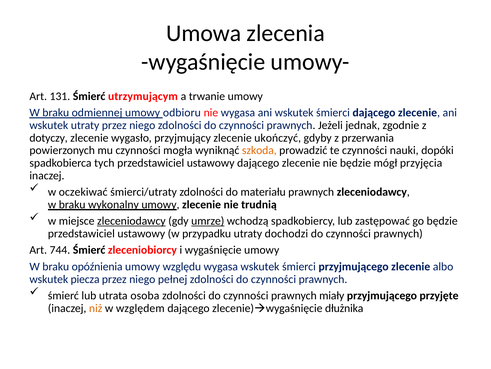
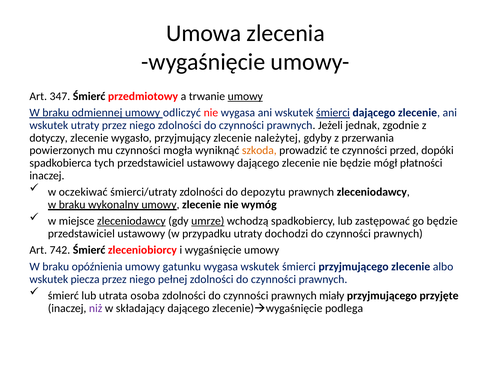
131: 131 -> 347
utrzymującym: utrzymującym -> przedmiotowy
umowy at (245, 96) underline: none -> present
odbioru: odbioru -> odliczyć
śmierci at (333, 113) underline: none -> present
ukończyć: ukończyć -> należytej
nauki: nauki -> przed
przyjęcia: przyjęcia -> płatności
materiału: materiału -> depozytu
trudnią: trudnią -> wymóg
744: 744 -> 742
względu: względu -> gatunku
niż colour: orange -> purple
względem: względem -> składający
dłużnika: dłużnika -> podlega
